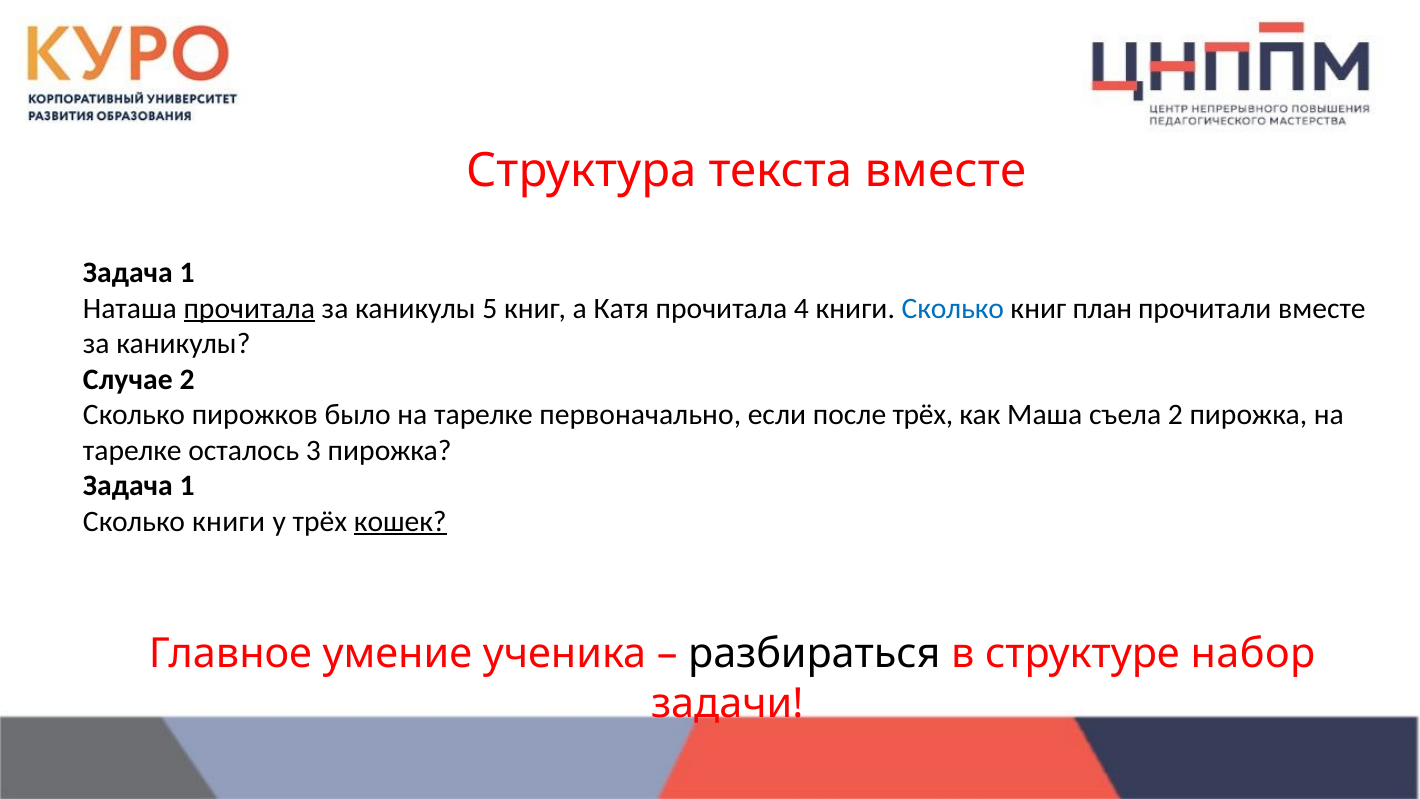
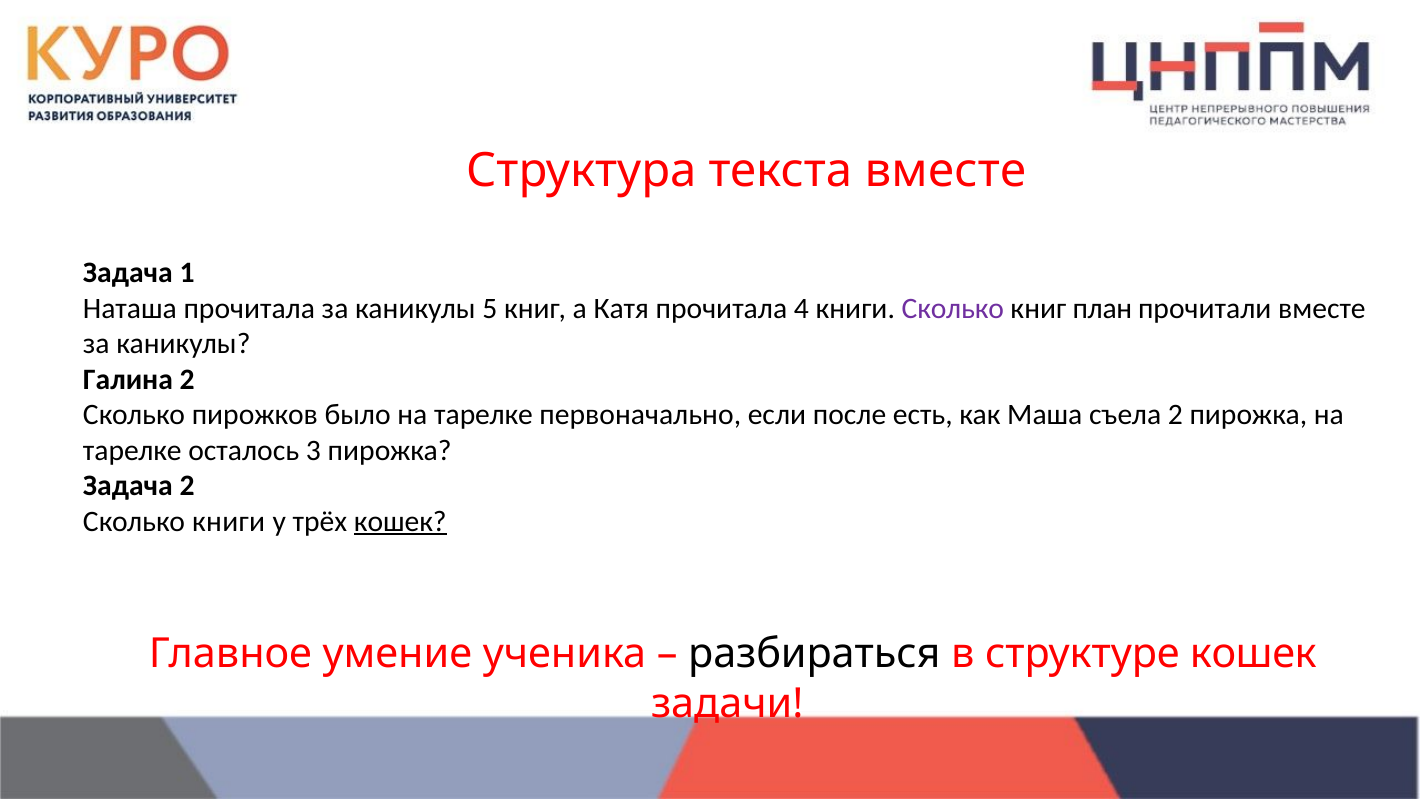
прочитала at (249, 308) underline: present -> none
Сколько at (953, 308) colour: blue -> purple
Случае: Случае -> Галина
после трёх: трёх -> есть
1 at (187, 486): 1 -> 2
структуре набор: набор -> кошек
